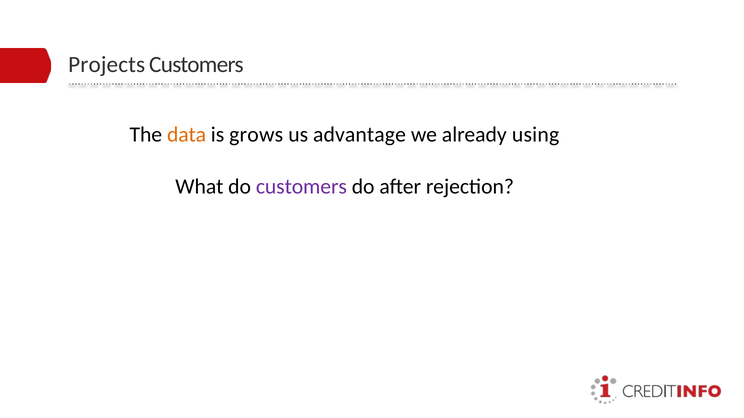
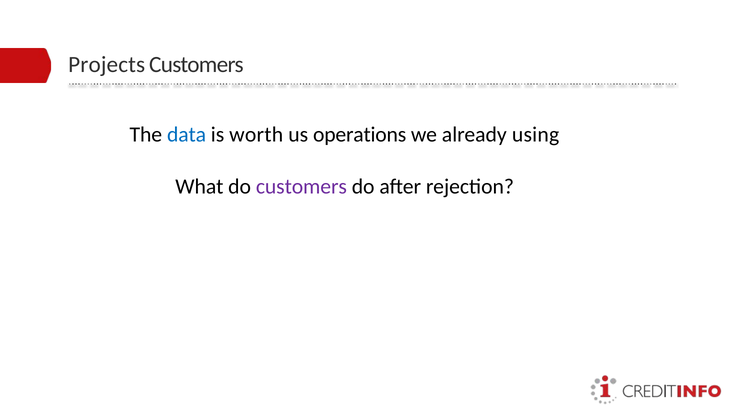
data colour: orange -> blue
grows: grows -> worth
advantage: advantage -> operations
